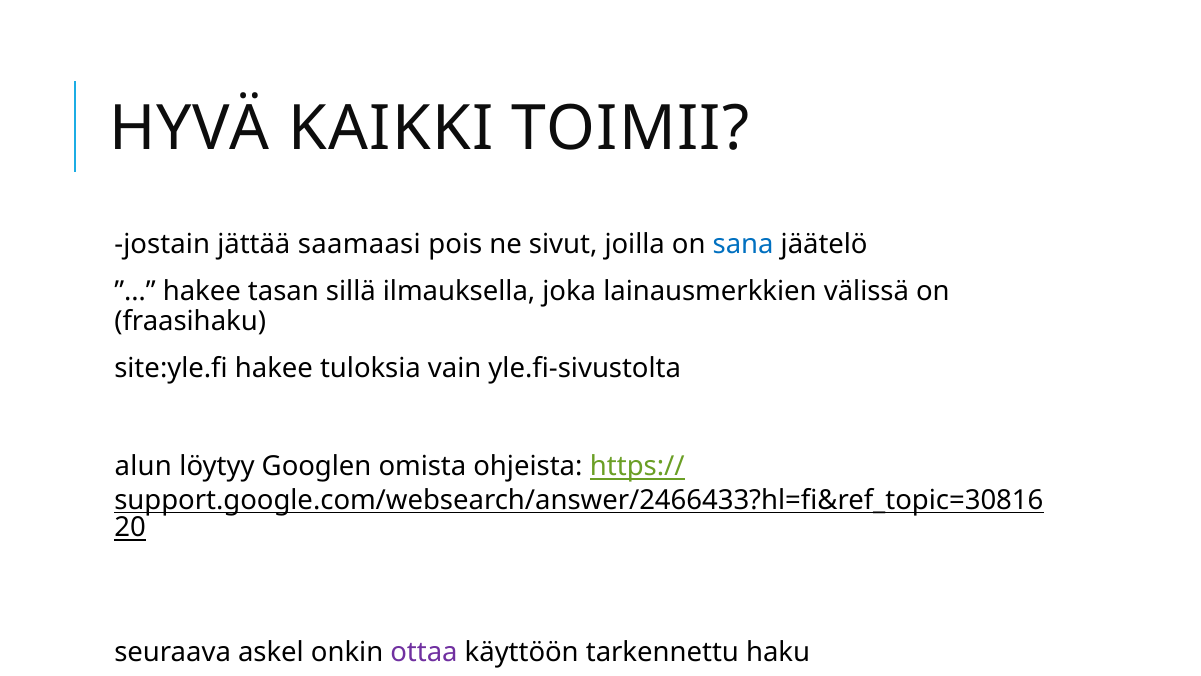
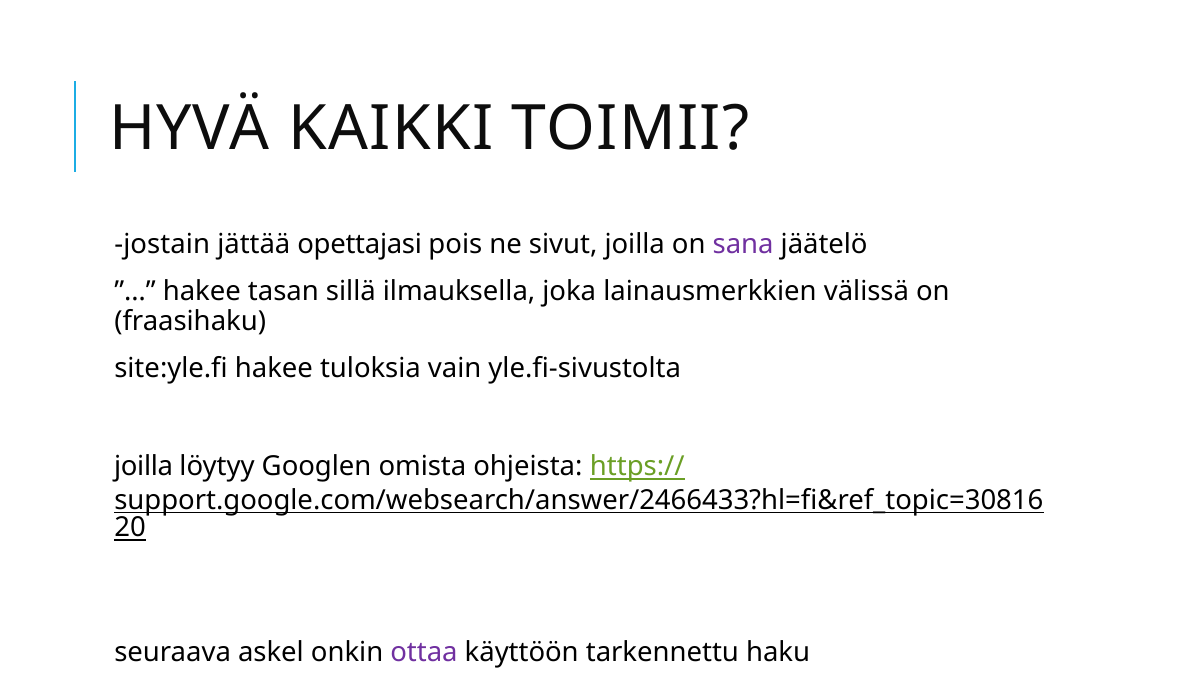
saamaasi: saamaasi -> opettajasi
sana colour: blue -> purple
alun at (143, 466): alun -> joilla
